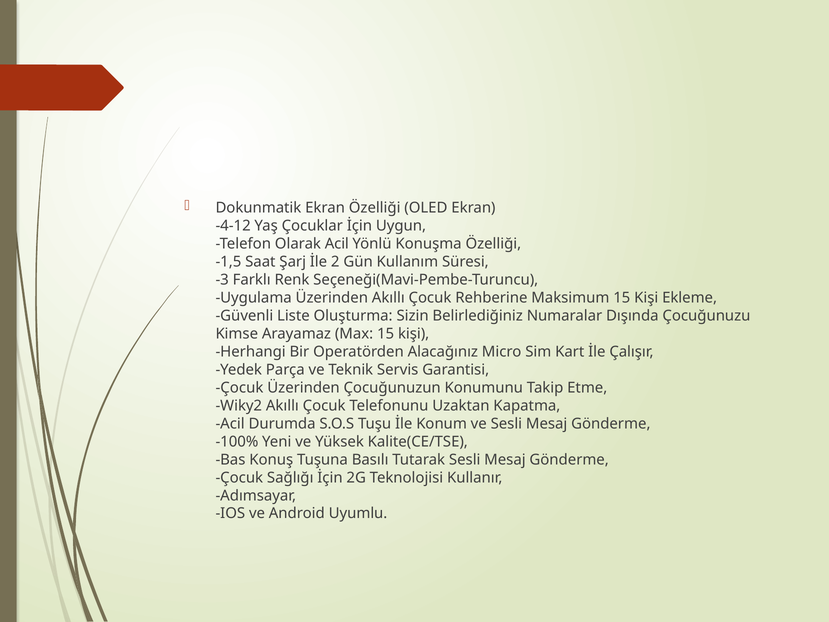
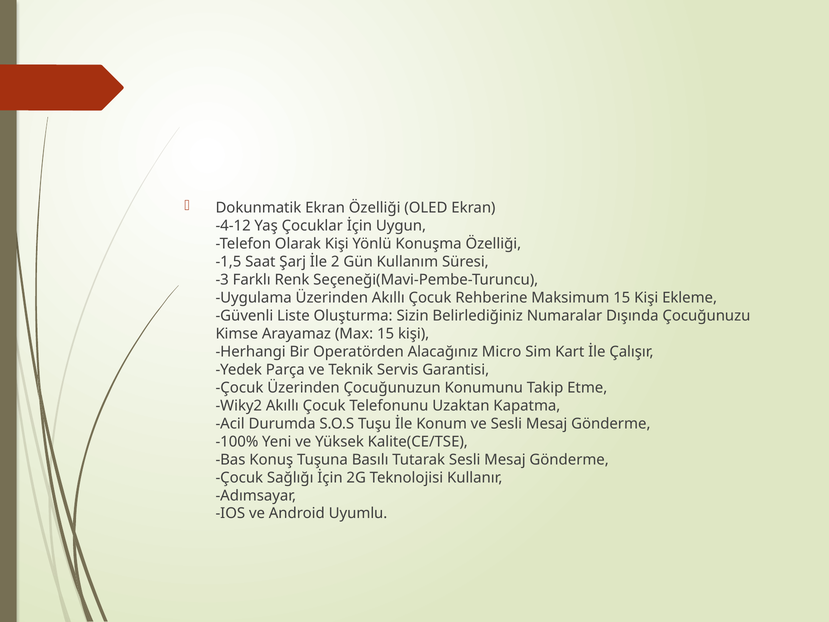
Olarak Acil: Acil -> Kişi
